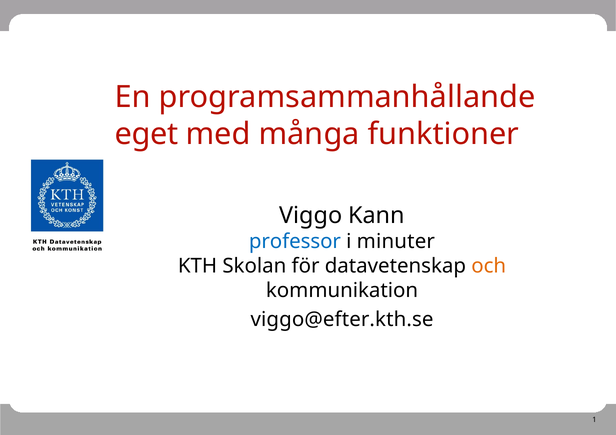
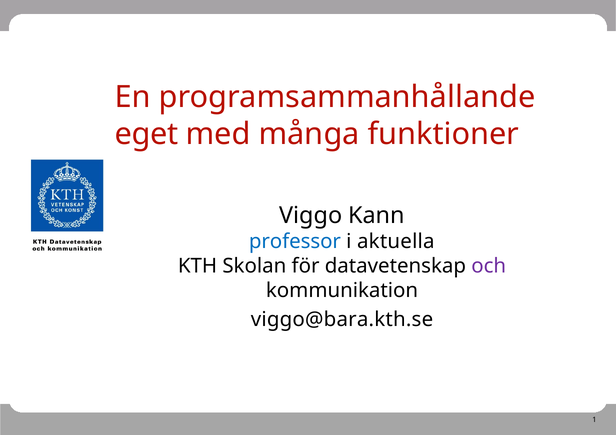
minuter: minuter -> aktuella
och colour: orange -> purple
viggo@efter.kth.se: viggo@efter.kth.se -> viggo@bara.kth.se
